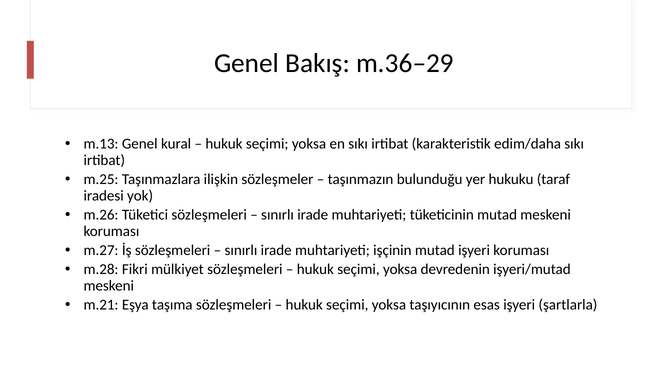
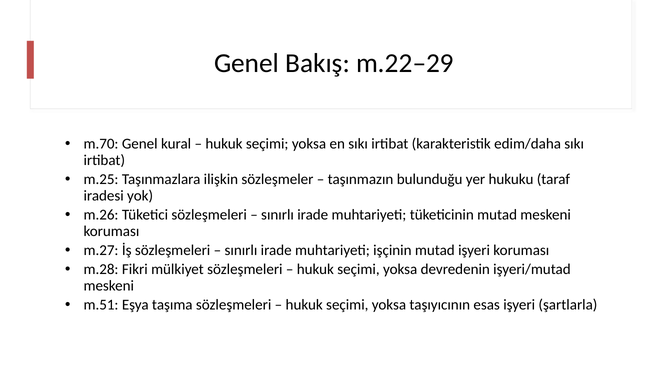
m.36–29: m.36–29 -> m.22–29
m.13: m.13 -> m.70
m.21: m.21 -> m.51
